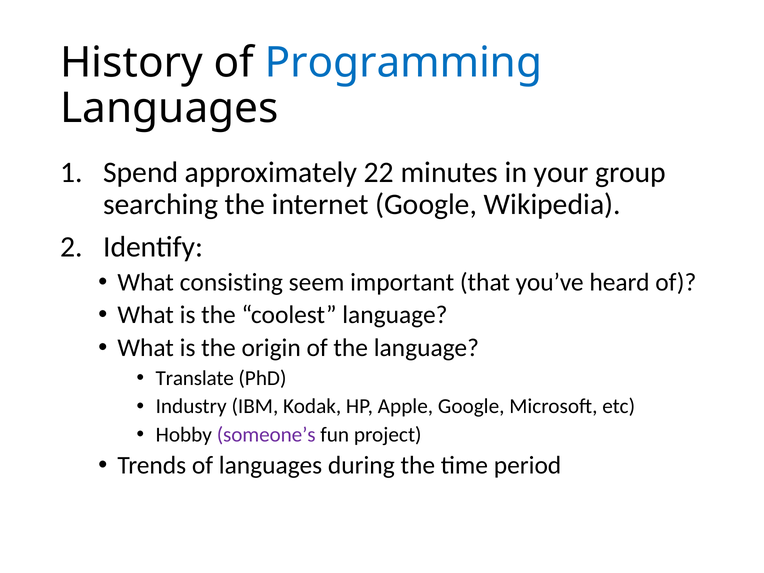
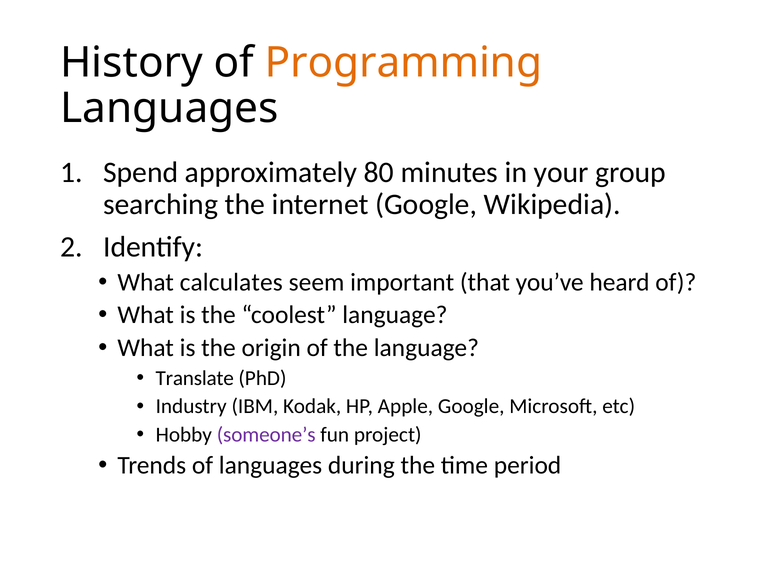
Programming colour: blue -> orange
22: 22 -> 80
consisting: consisting -> calculates
